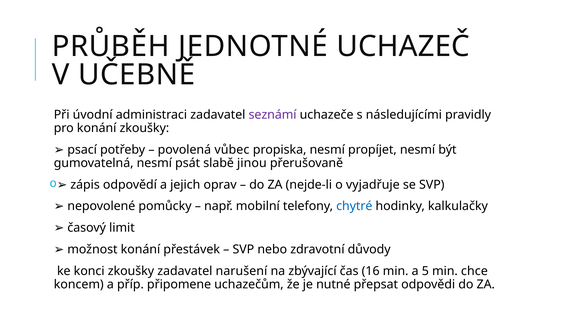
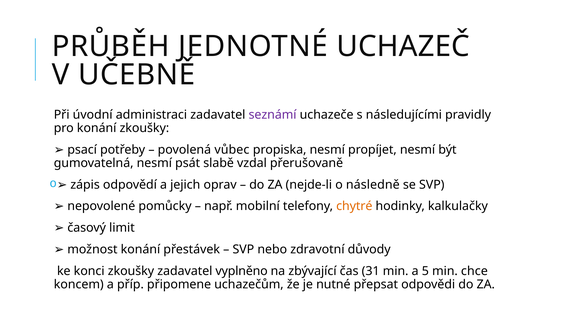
jinou: jinou -> vzdal
vyjadřuje: vyjadřuje -> následně
chytré colour: blue -> orange
narušení: narušení -> vyplněno
16: 16 -> 31
